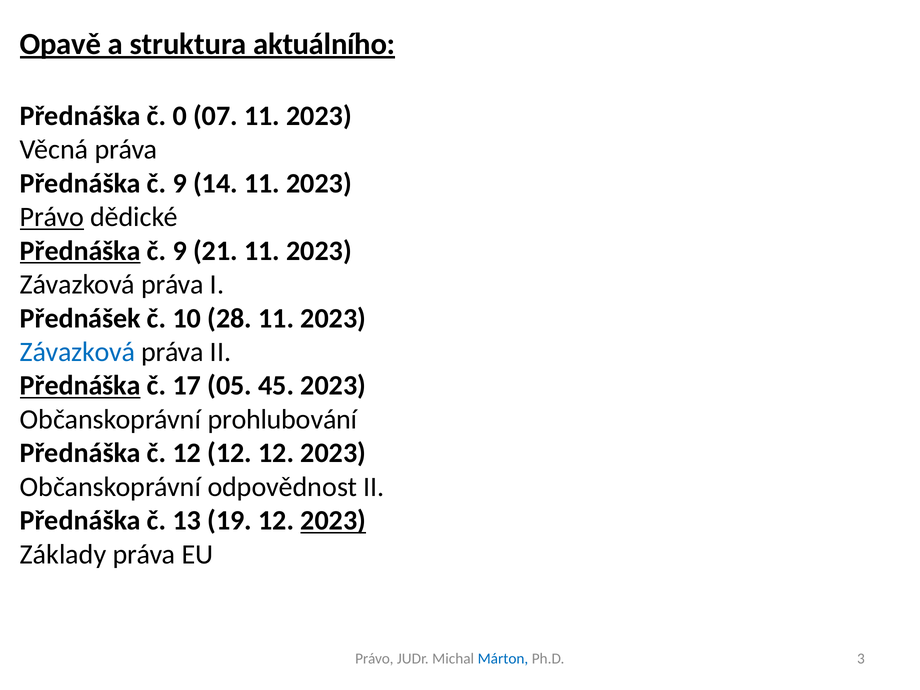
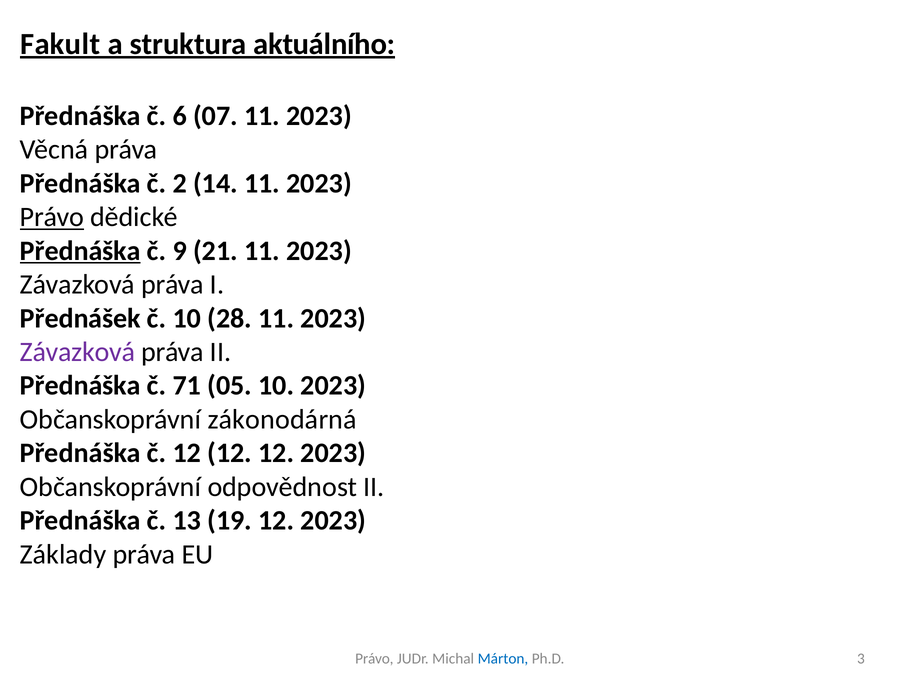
Opavě: Opavě -> Fakult
0: 0 -> 6
9 at (180, 183): 9 -> 2
Závazková at (78, 352) colour: blue -> purple
Přednáška at (80, 386) underline: present -> none
17: 17 -> 71
05 45: 45 -> 10
prohlubování: prohlubování -> zákonodárná
2023 at (333, 521) underline: present -> none
